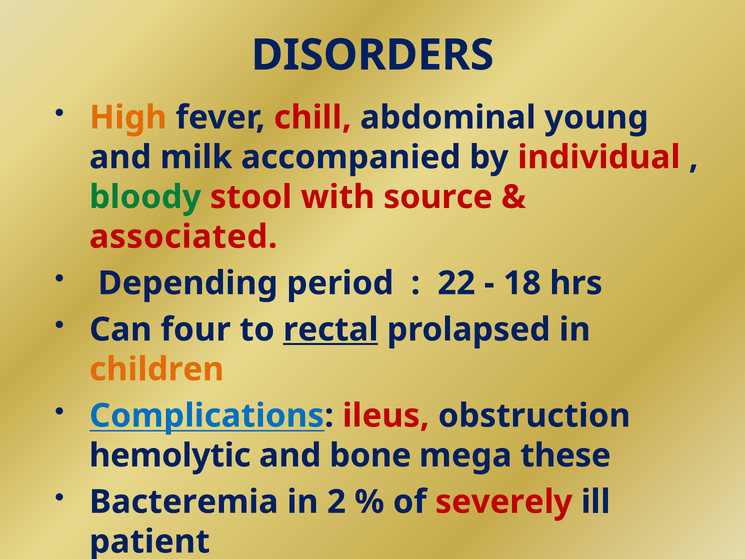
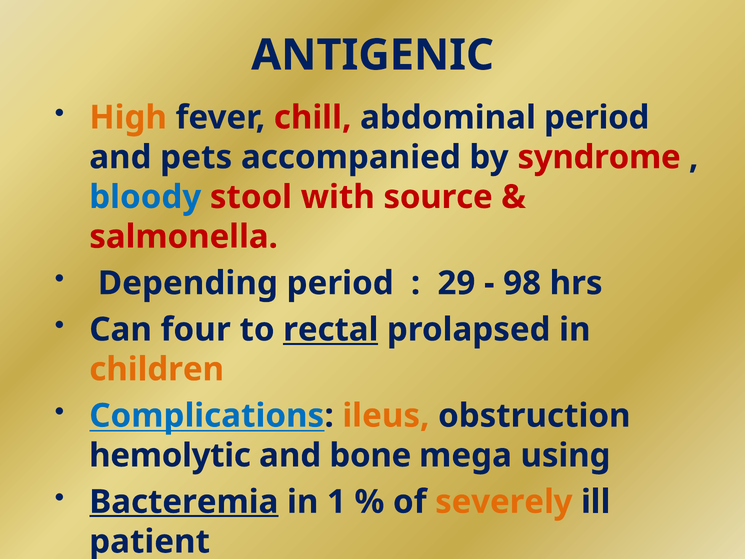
DISORDERS: DISORDERS -> ANTIGENIC
abdominal young: young -> period
milk: milk -> pets
by individual: individual -> syndrome
bloody colour: green -> blue
associated: associated -> salmonella
22: 22 -> 29
18: 18 -> 98
ileus colour: red -> orange
these: these -> using
Bacteremia underline: none -> present
2: 2 -> 1
severely colour: red -> orange
